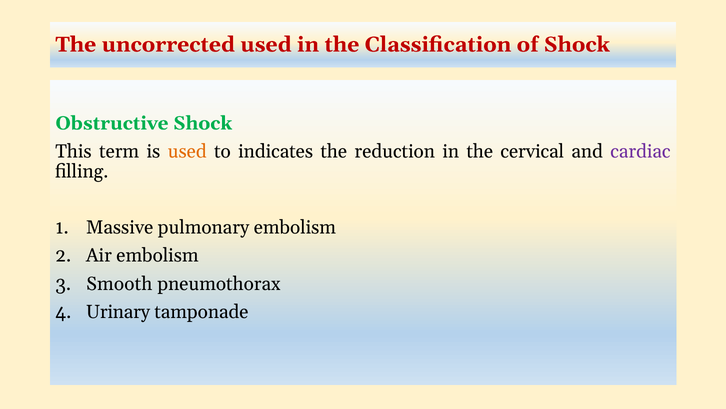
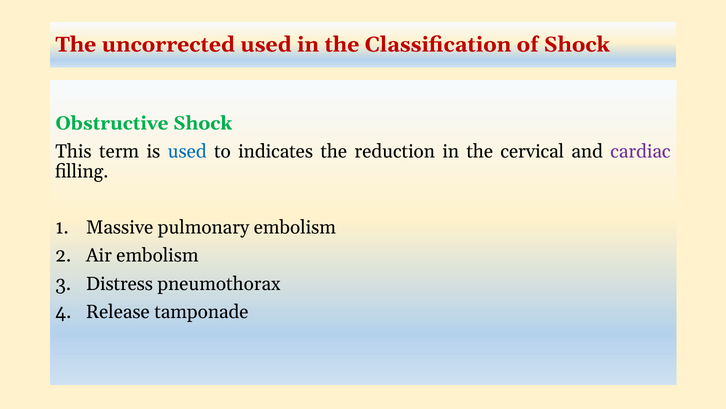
used at (187, 151) colour: orange -> blue
Smooth: Smooth -> Distress
Urinary: Urinary -> Release
